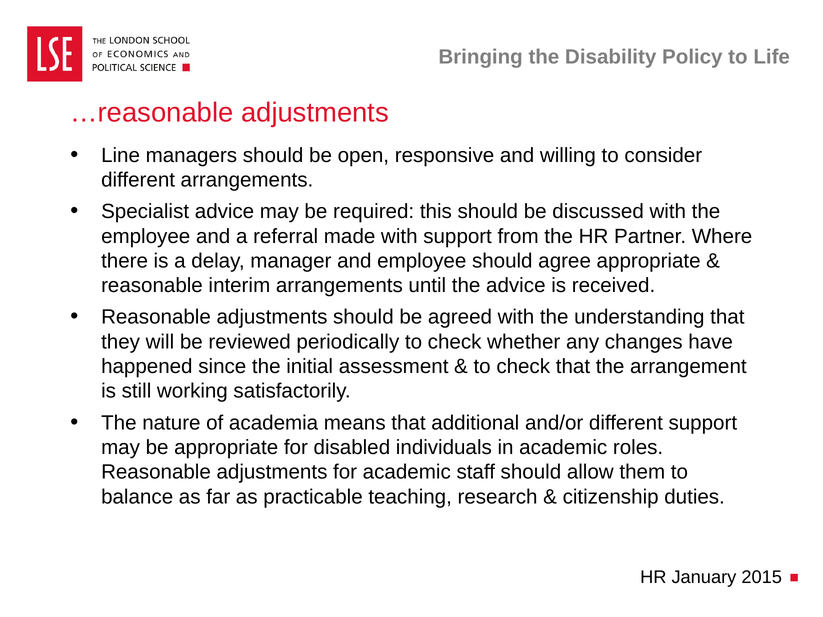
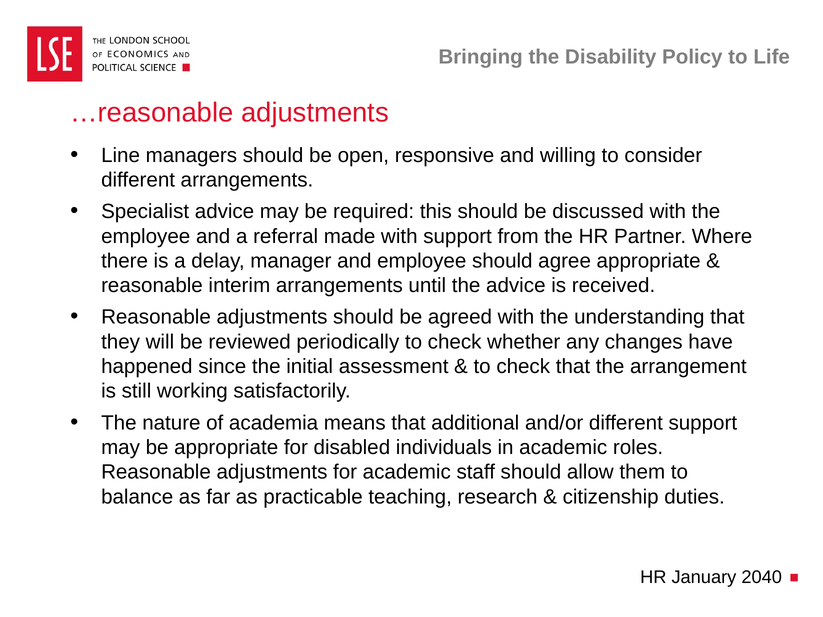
2015: 2015 -> 2040
